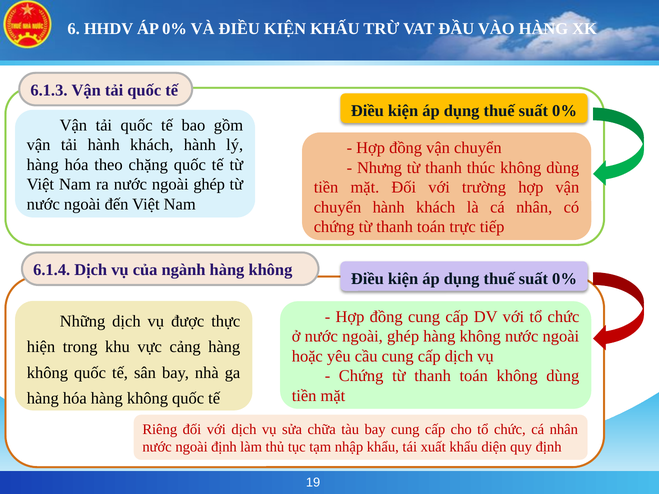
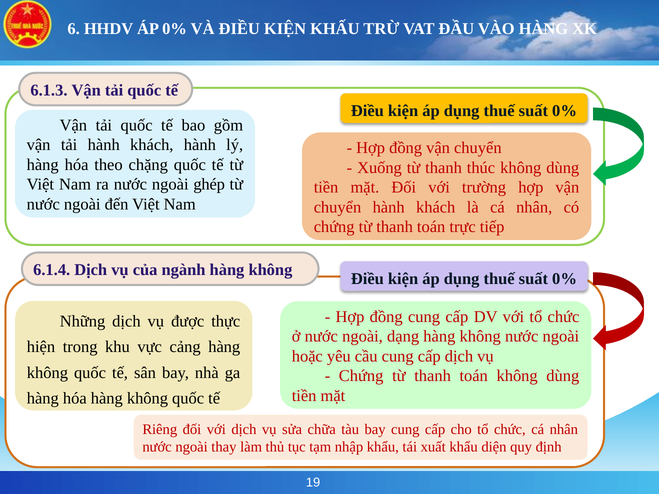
Nhưng: Nhưng -> Xuống
ở nước ngoài ghép: ghép -> dạng
ngoài định: định -> thay
